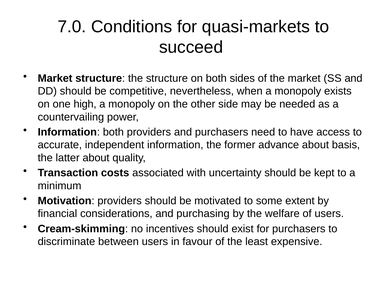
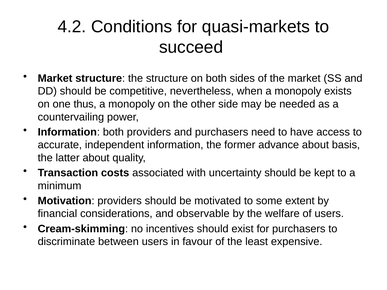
7.0: 7.0 -> 4.2
high: high -> thus
purchasing: purchasing -> observable
